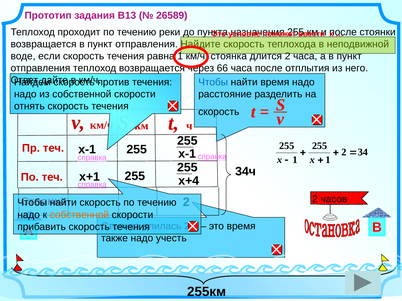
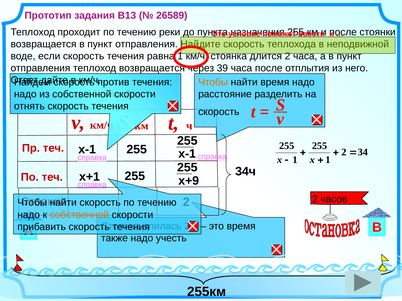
66: 66 -> 39
Чтобы at (213, 82) colour: blue -> orange
х+4: х+4 -> х+9
